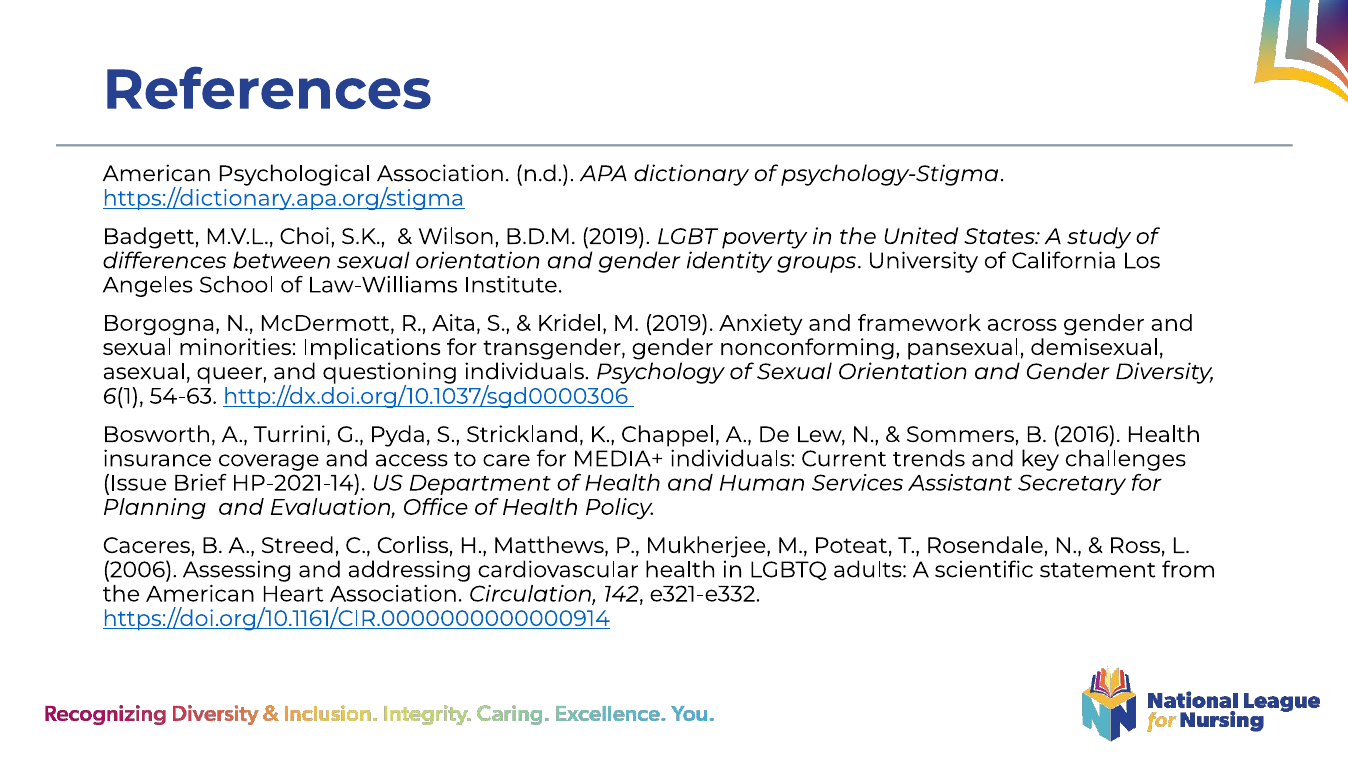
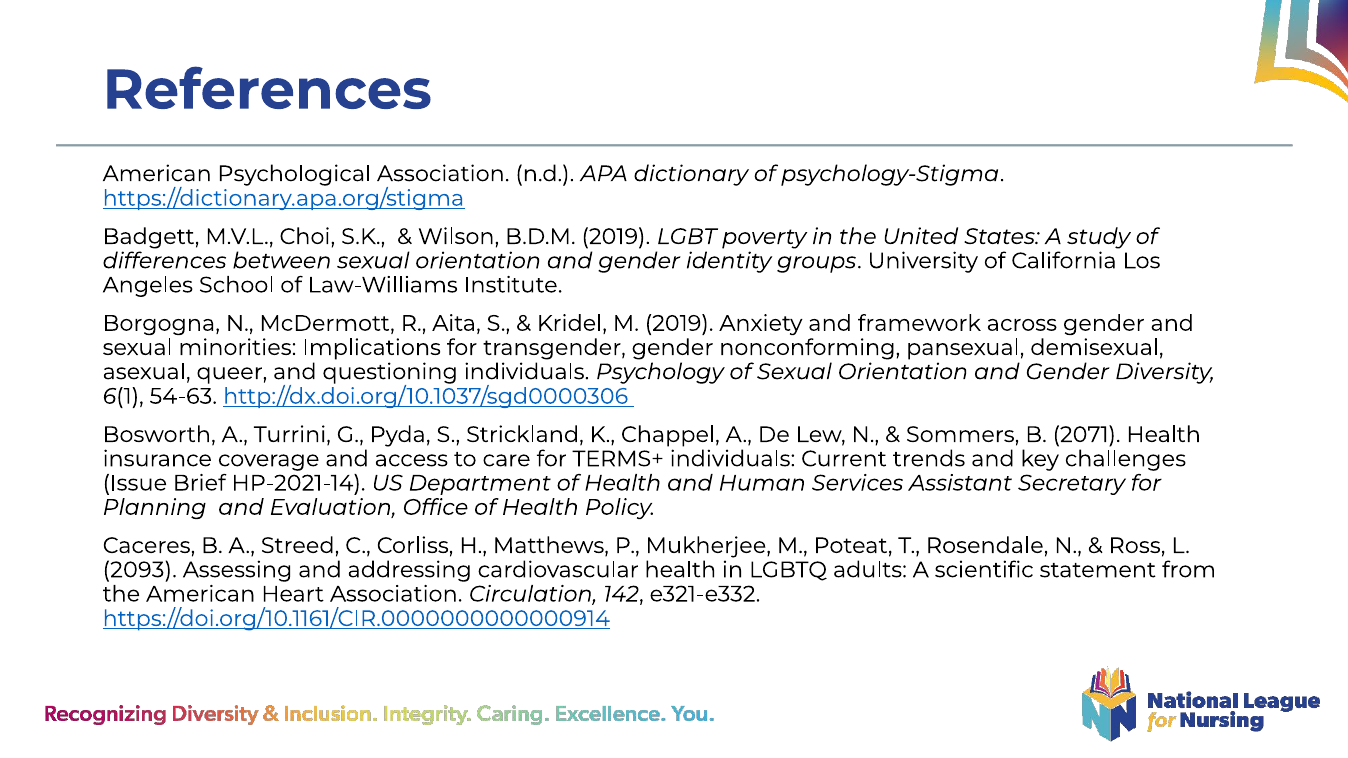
2016: 2016 -> 2071
MEDIA+: MEDIA+ -> TERMS+
2006: 2006 -> 2093
